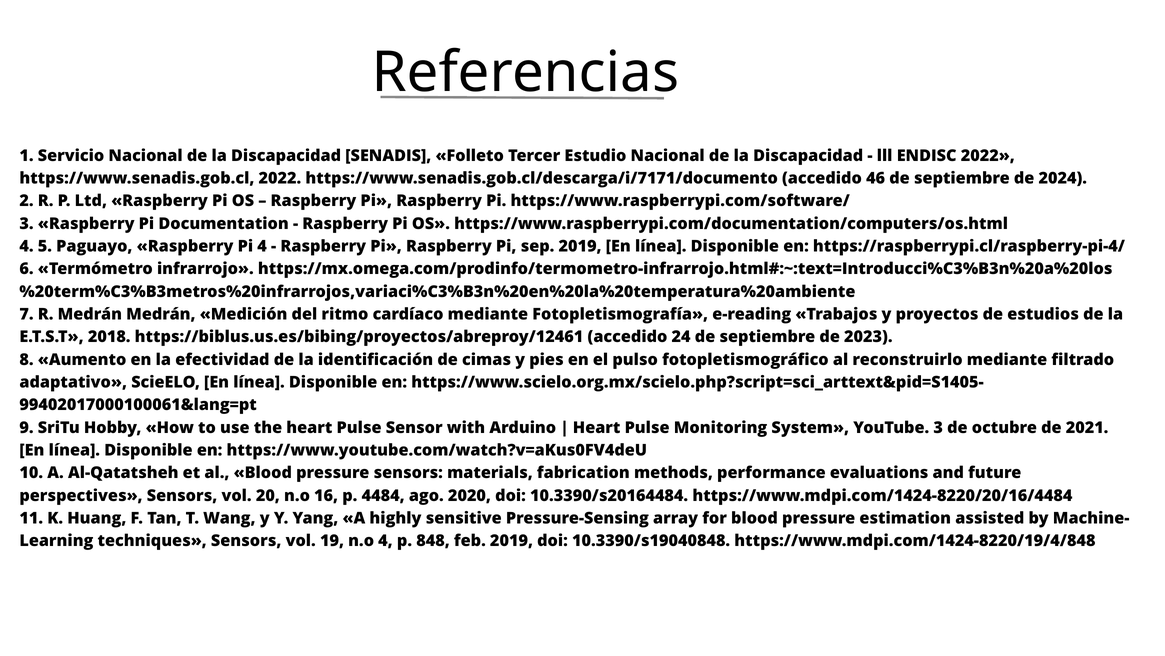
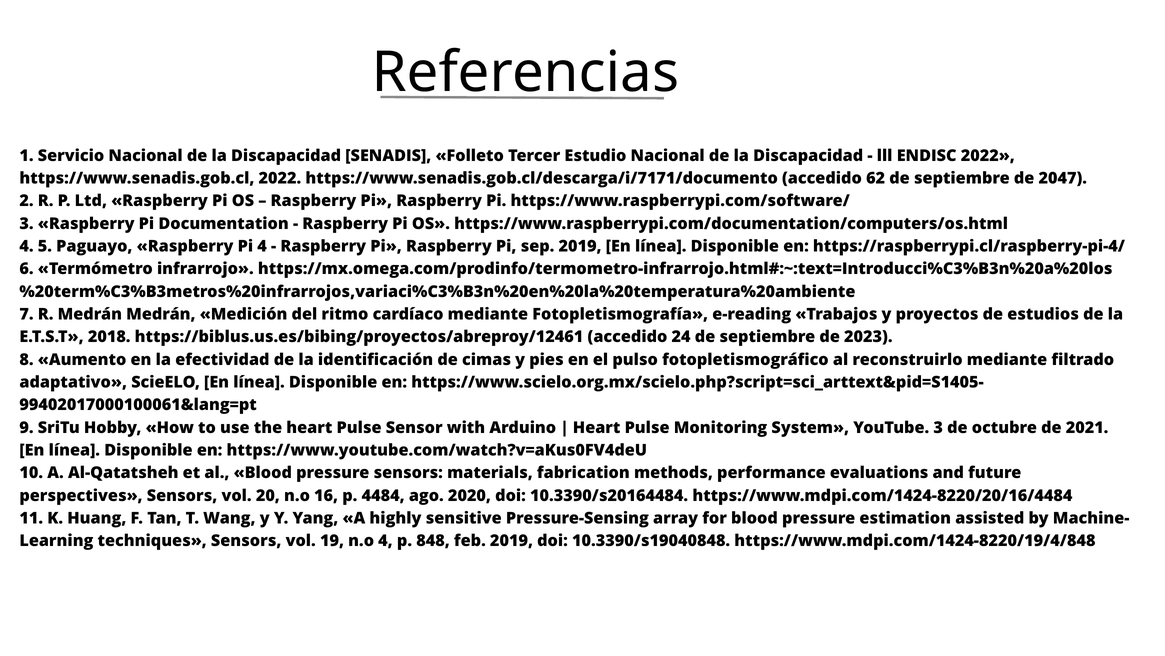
46: 46 -> 62
2024: 2024 -> 2047
